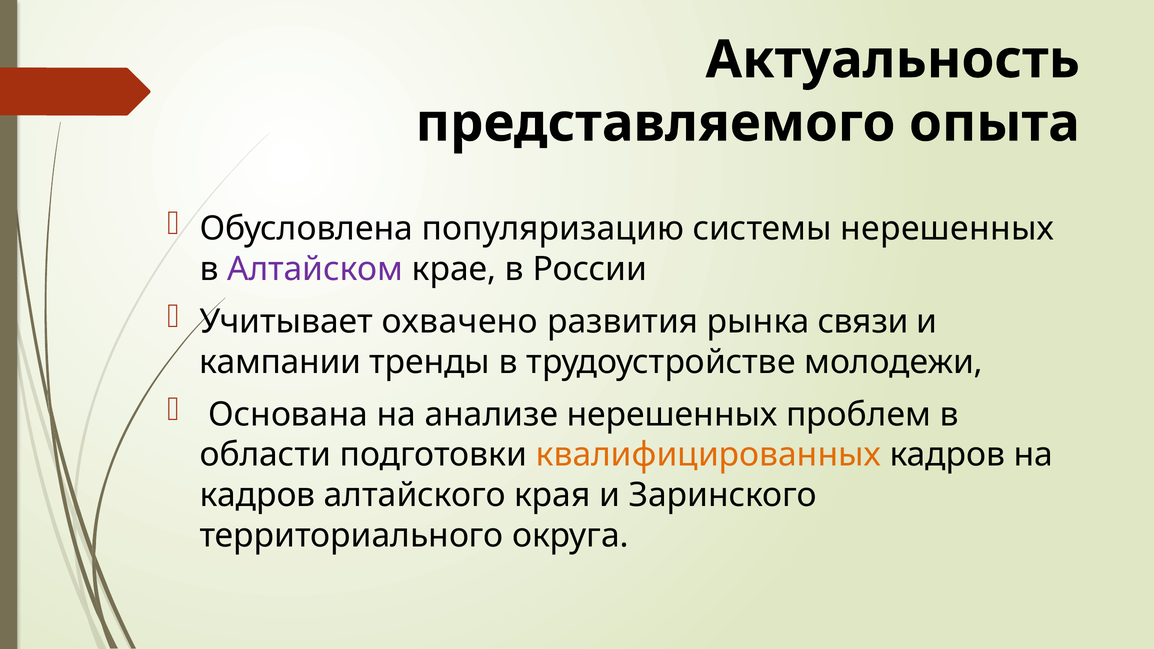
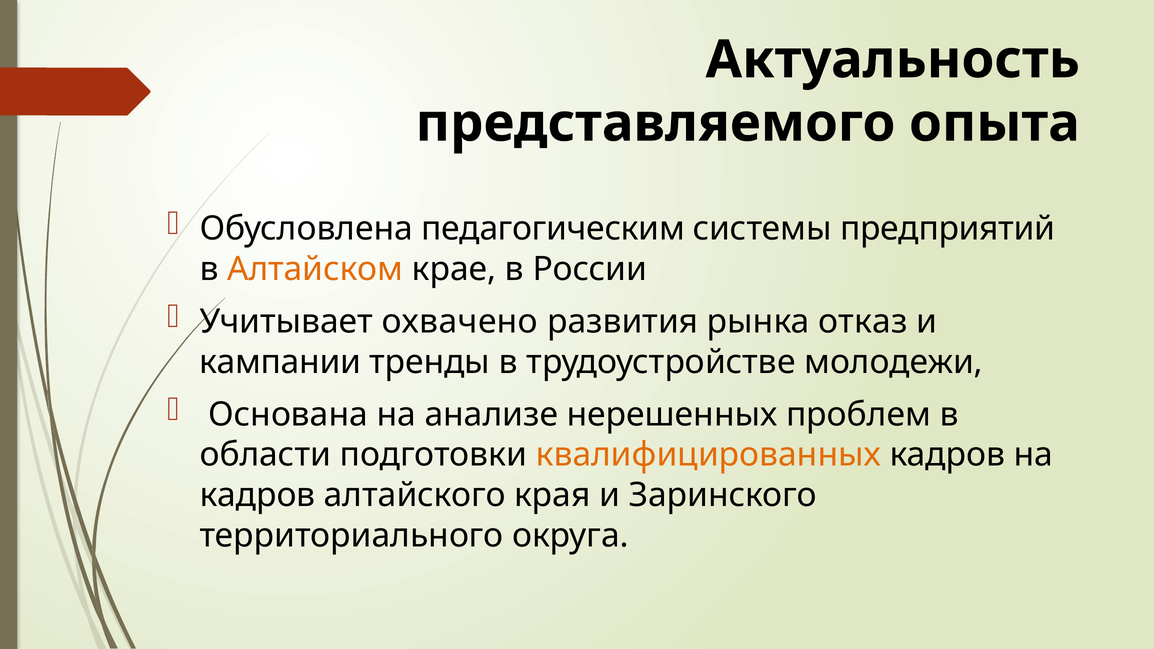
популяризацию: популяризацию -> педагогическим
системы нерешенных: нерешенных -> предприятий
Алтайском colour: purple -> orange
связи: связи -> отказ
